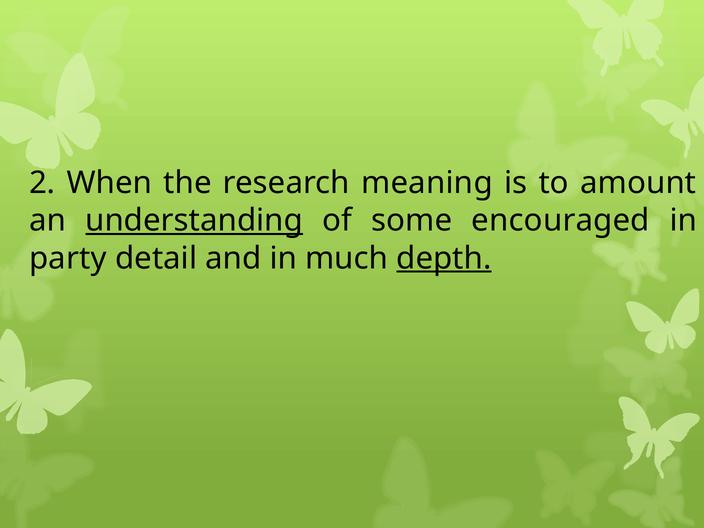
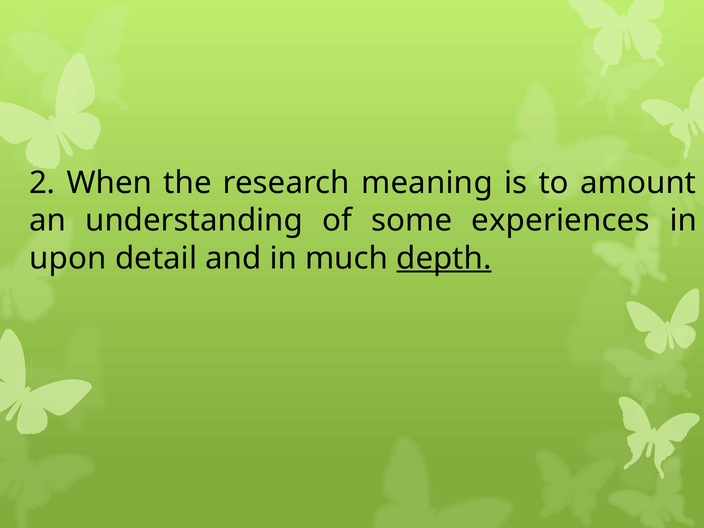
understanding underline: present -> none
encouraged: encouraged -> experiences
party: party -> upon
